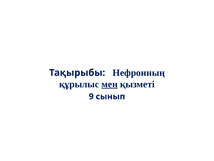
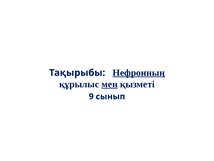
Нефронның underline: none -> present
